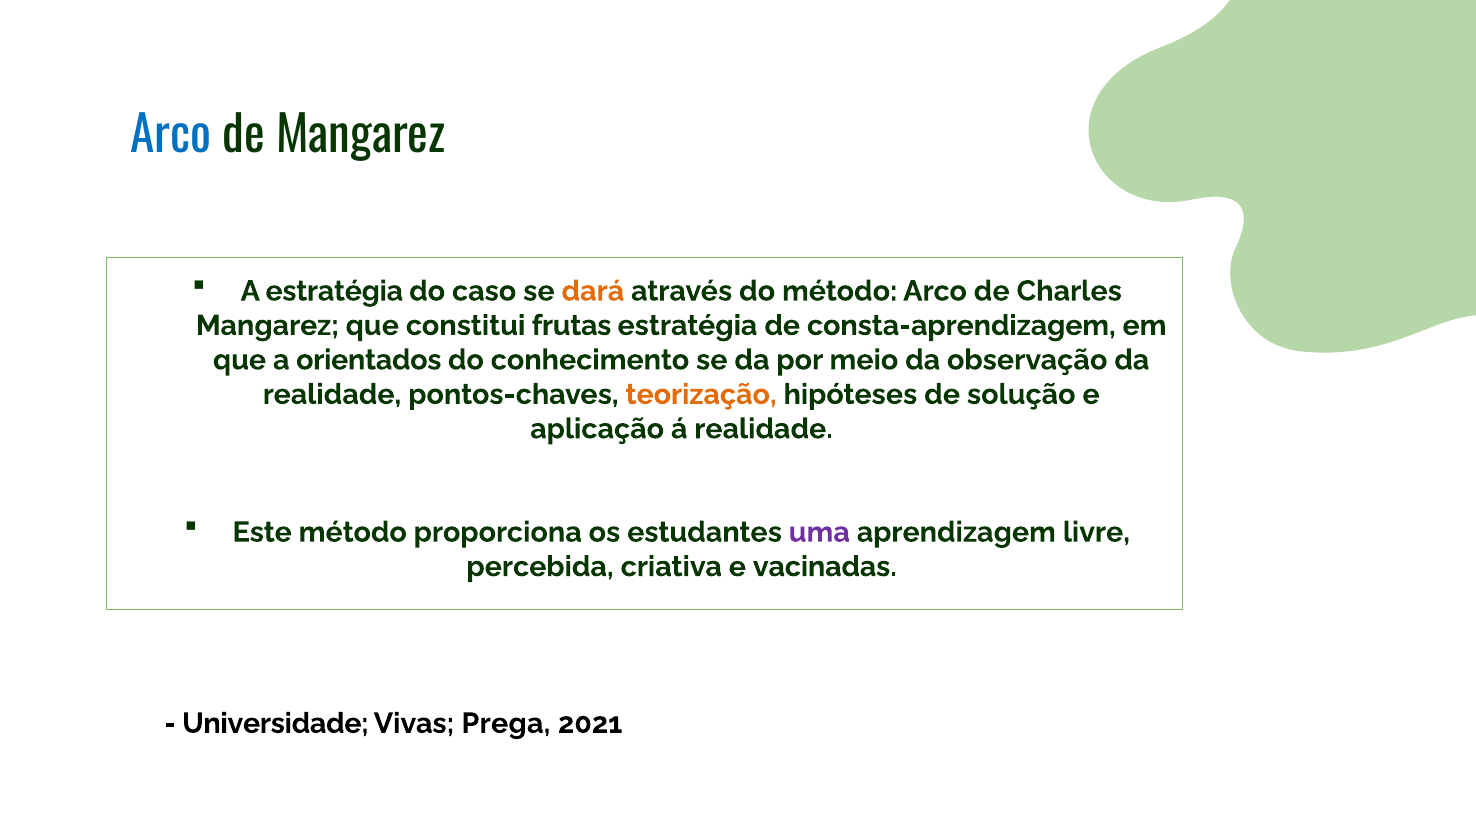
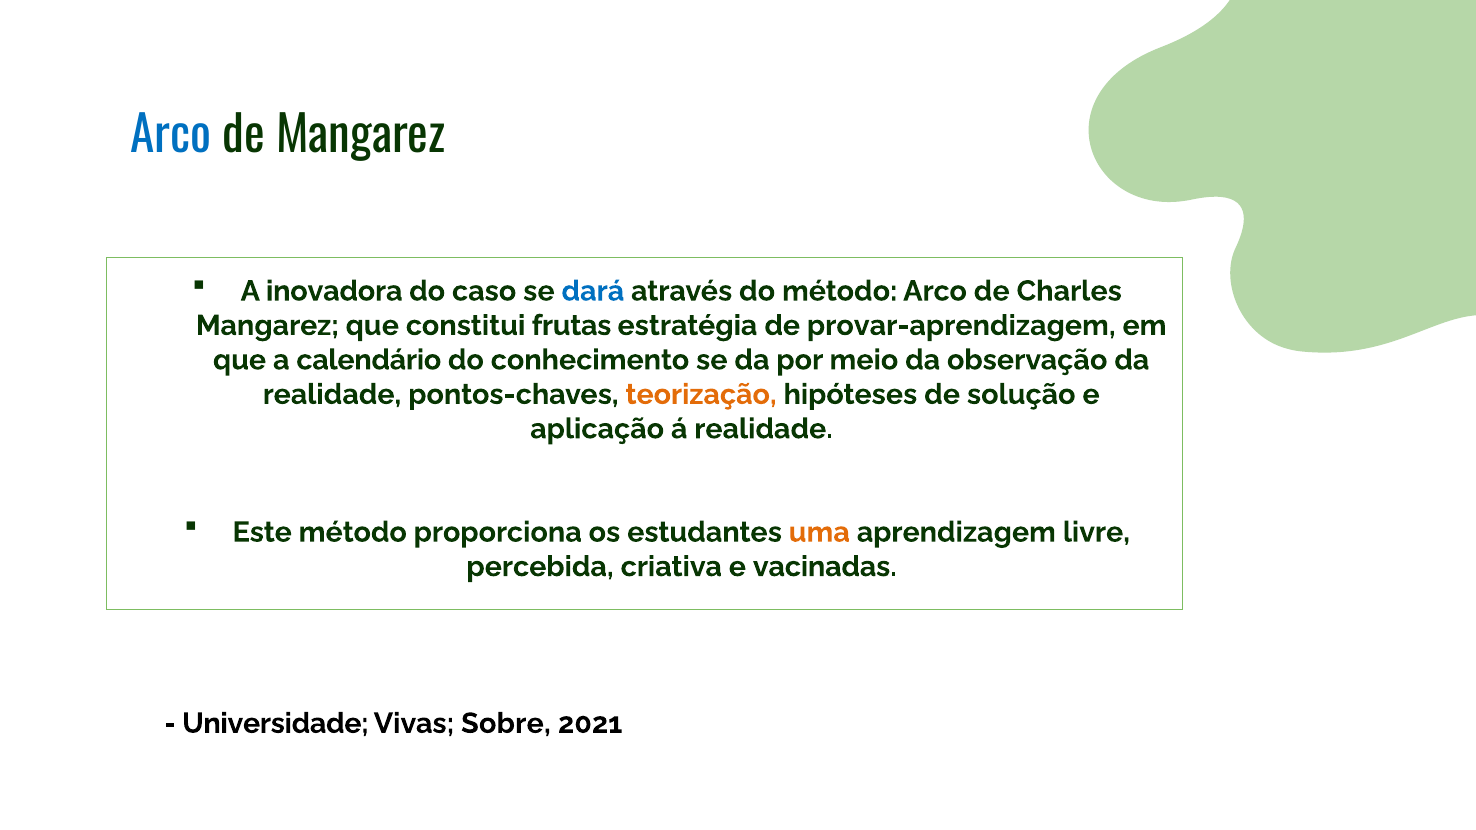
A estratégia: estratégia -> inovadora
dará colour: orange -> blue
consta-aprendizagem: consta-aprendizagem -> provar-aprendizagem
orientados: orientados -> calendário
uma colour: purple -> orange
Prega: Prega -> Sobre
